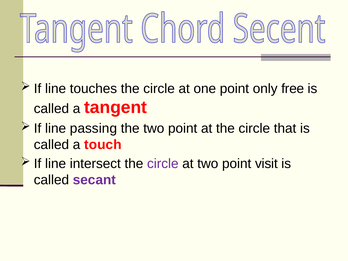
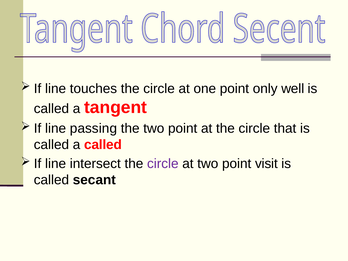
free: free -> well
a touch: touch -> called
secant colour: purple -> black
